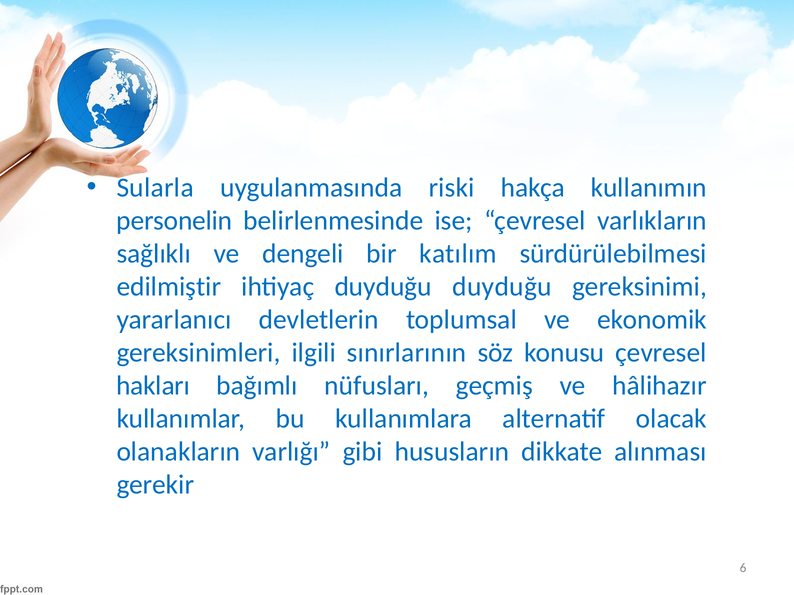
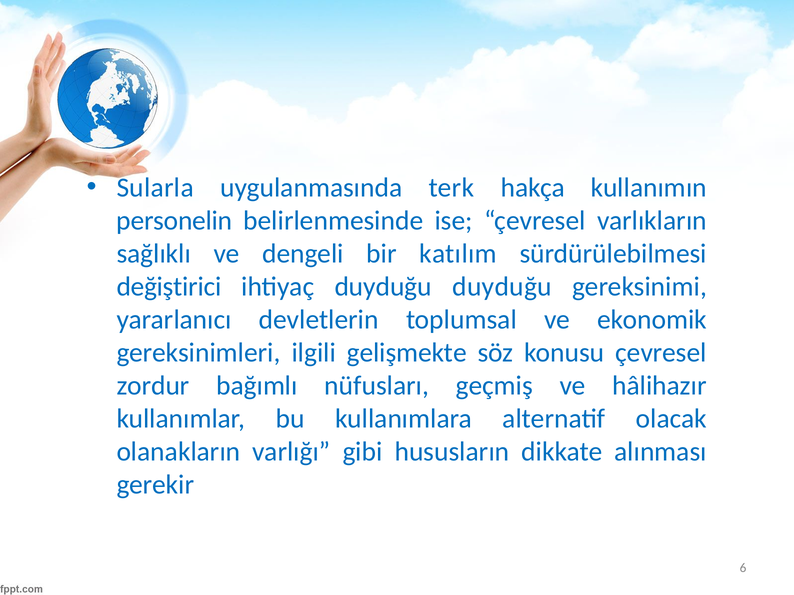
riski: riski -> terk
edilmiştir: edilmiştir -> değiştirici
sınırlarının: sınırlarının -> gelişmekte
hakları: hakları -> zordur
